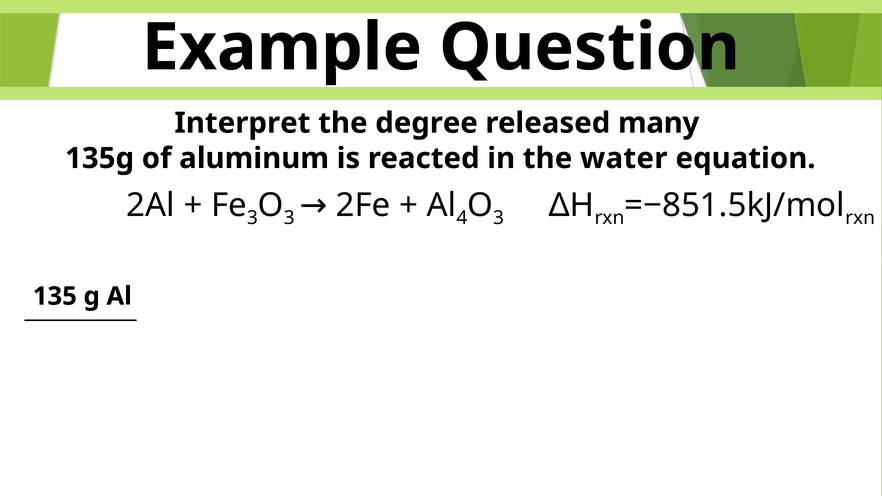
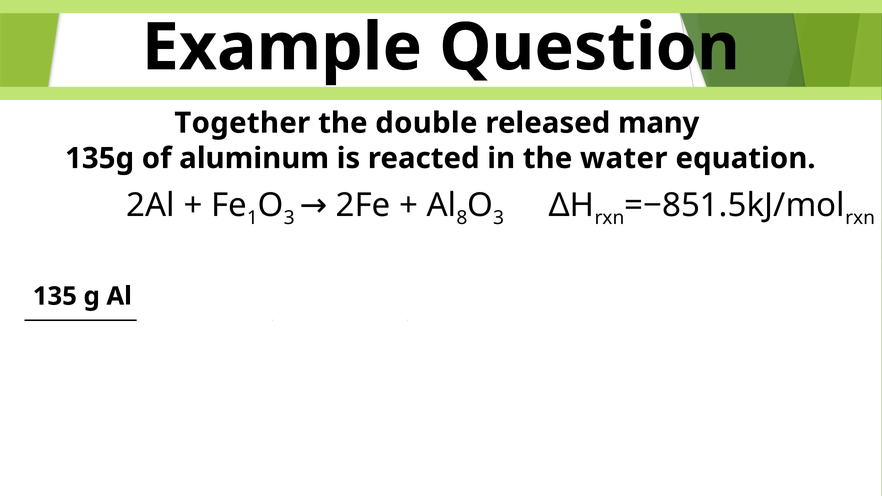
Interpret: Interpret -> Together
degree: degree -> double
4: 4 -> 8
3 at (252, 218): 3 -> 1
